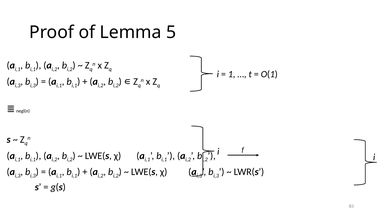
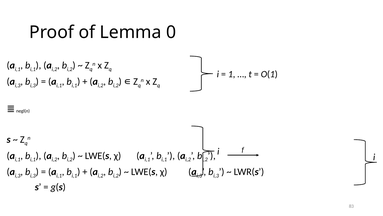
5: 5 -> 0
